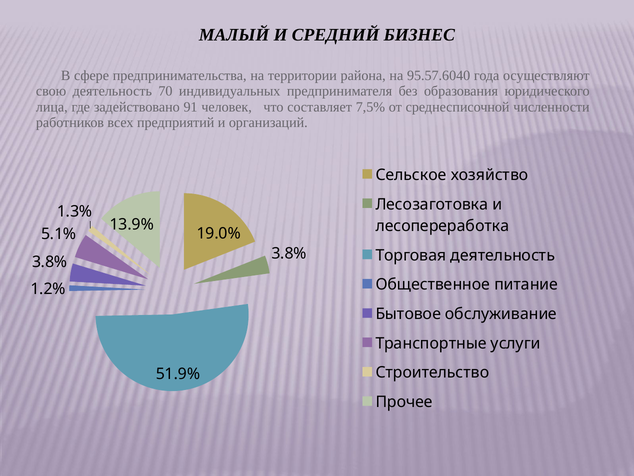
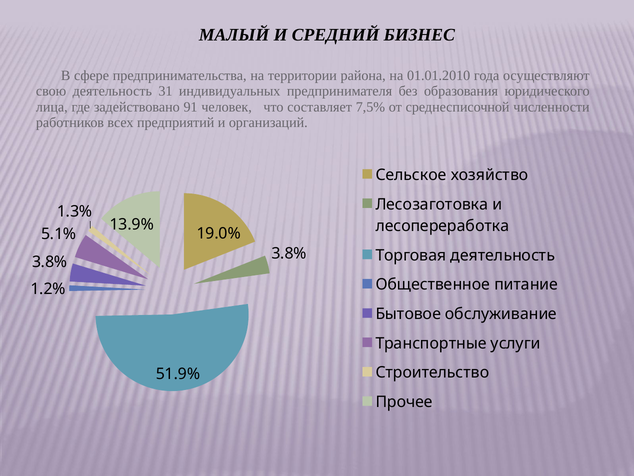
95.57.6040: 95.57.6040 -> 01.01.2010
70: 70 -> 31
